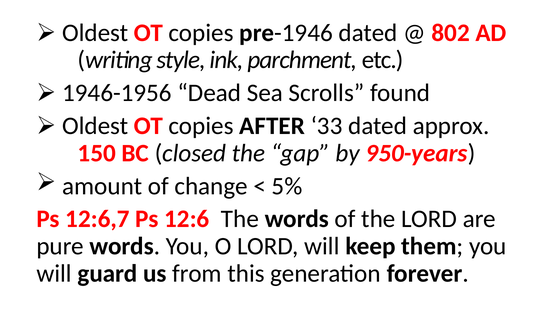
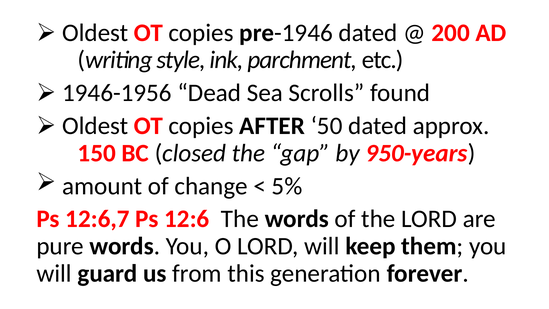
802: 802 -> 200
33: 33 -> 50
